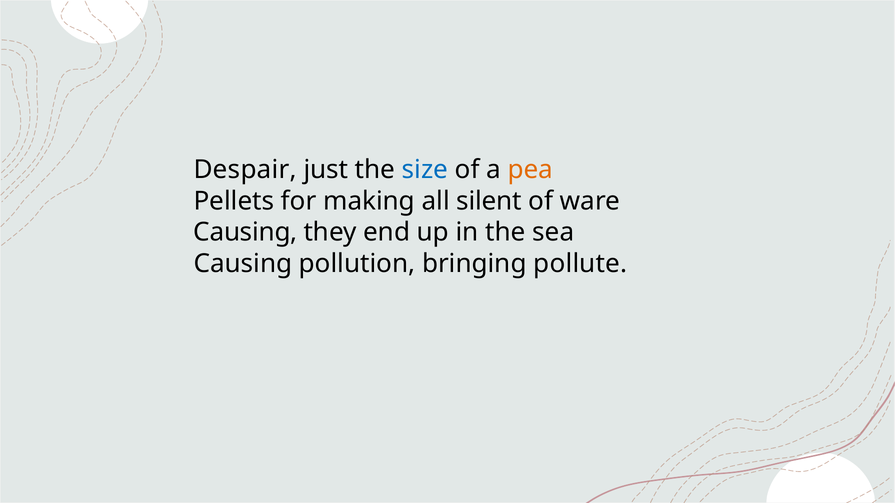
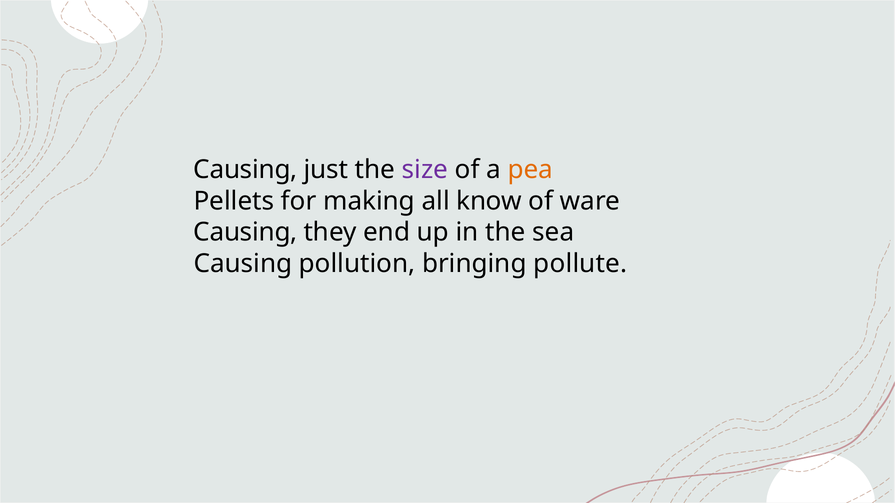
Despair at (245, 170): Despair -> Causing
size colour: blue -> purple
silent: silent -> know
